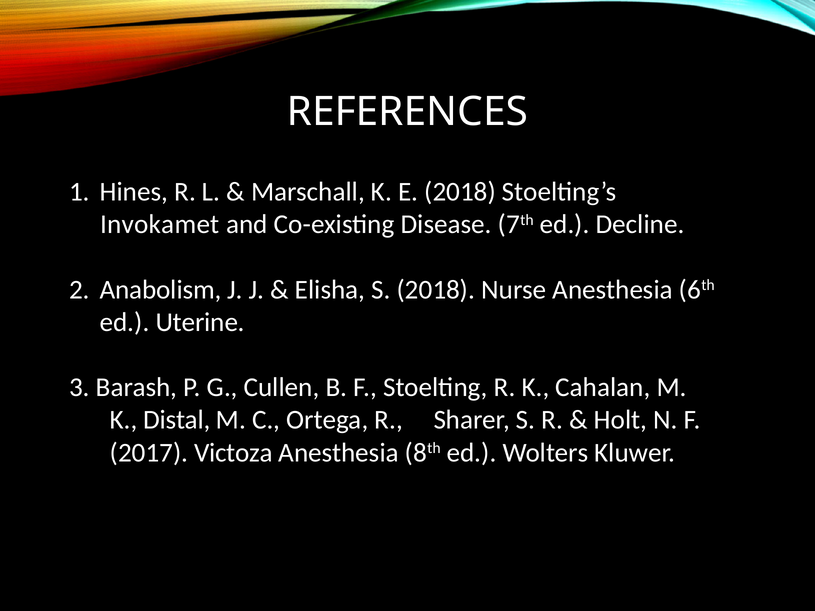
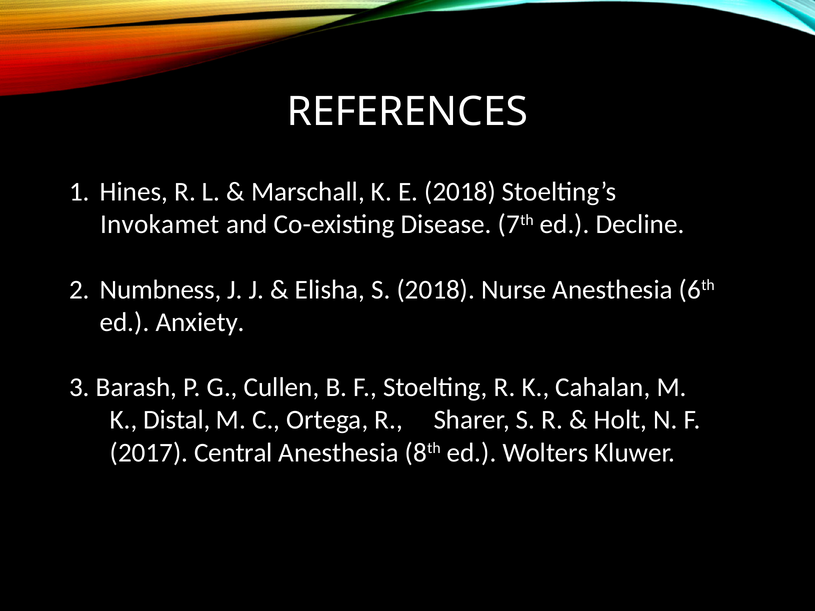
Anabolism: Anabolism -> Numbness
Uterine: Uterine -> Anxiety
Victoza: Victoza -> Central
